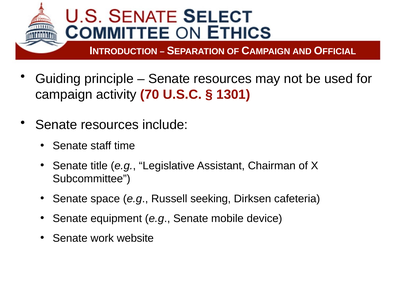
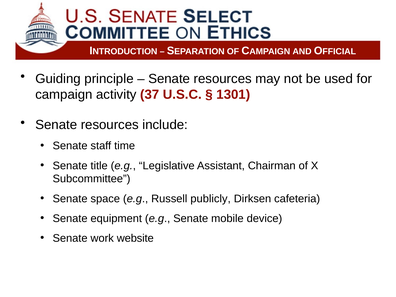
70: 70 -> 37
seeking: seeking -> publicly
